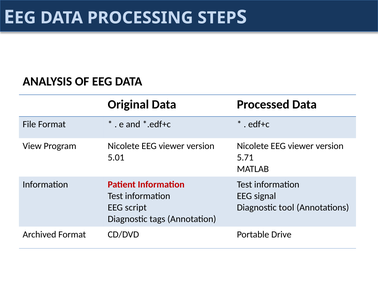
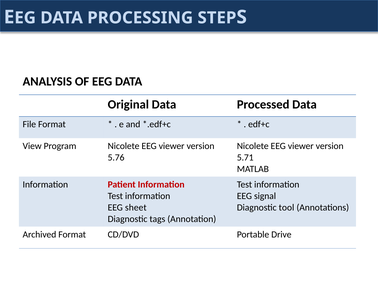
5.01: 5.01 -> 5.76
script: script -> sheet
